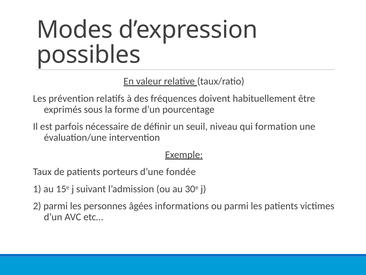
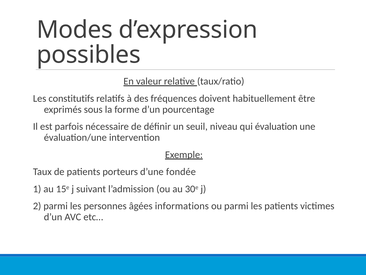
prévention: prévention -> constitutifs
formation: formation -> évaluation
